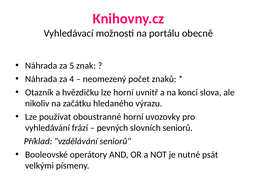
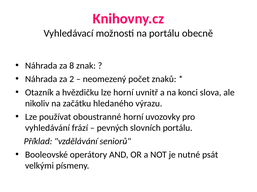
5: 5 -> 8
4: 4 -> 2
slovních seniorů: seniorů -> portálu
